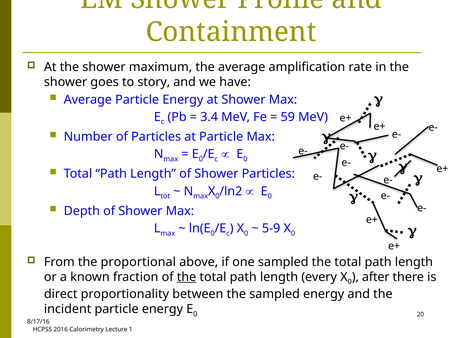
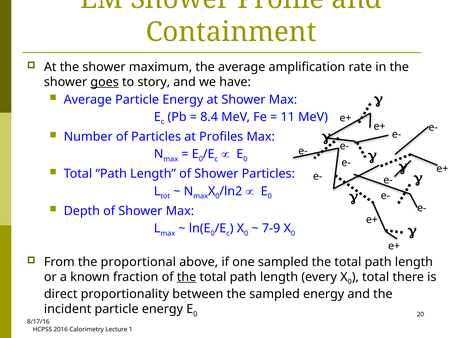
goes underline: none -> present
3.4: 3.4 -> 8.4
59: 59 -> 11
at Particle: Particle -> Profiles
5-9: 5-9 -> 7-9
after at (376, 277): after -> total
